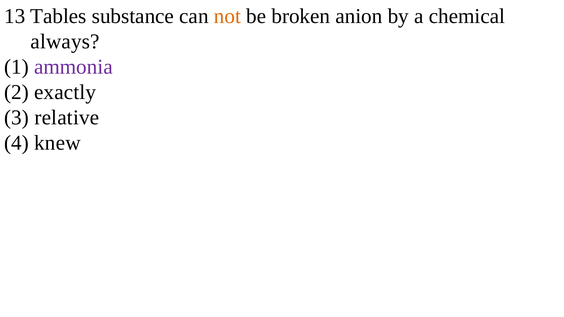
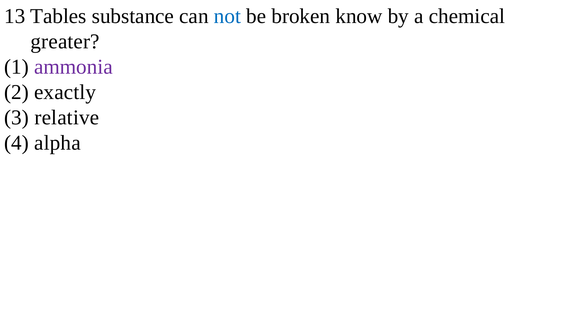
not colour: orange -> blue
anion: anion -> know
always: always -> greater
knew: knew -> alpha
